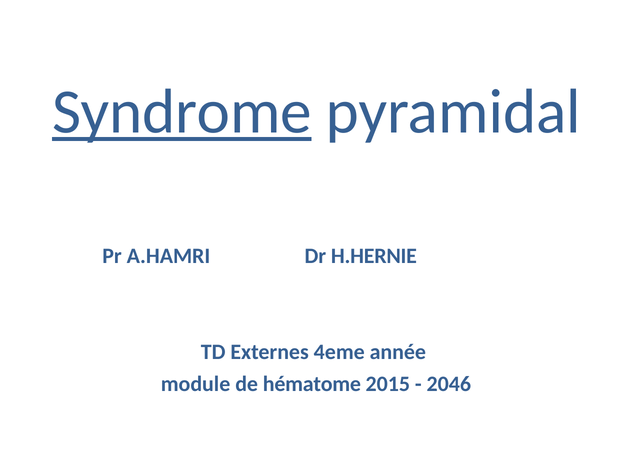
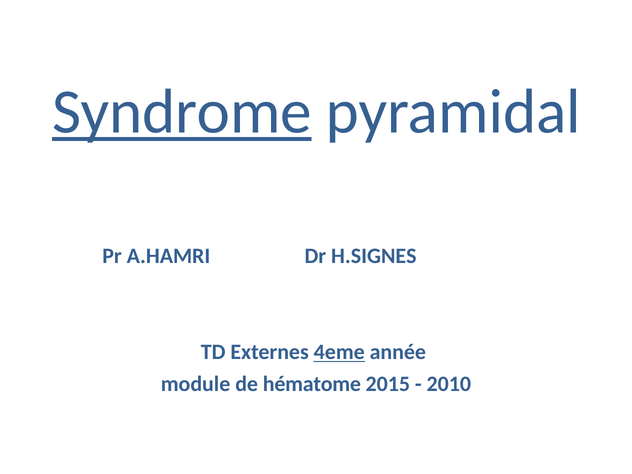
H.HERNIE: H.HERNIE -> H.SIGNES
4eme underline: none -> present
2046: 2046 -> 2010
